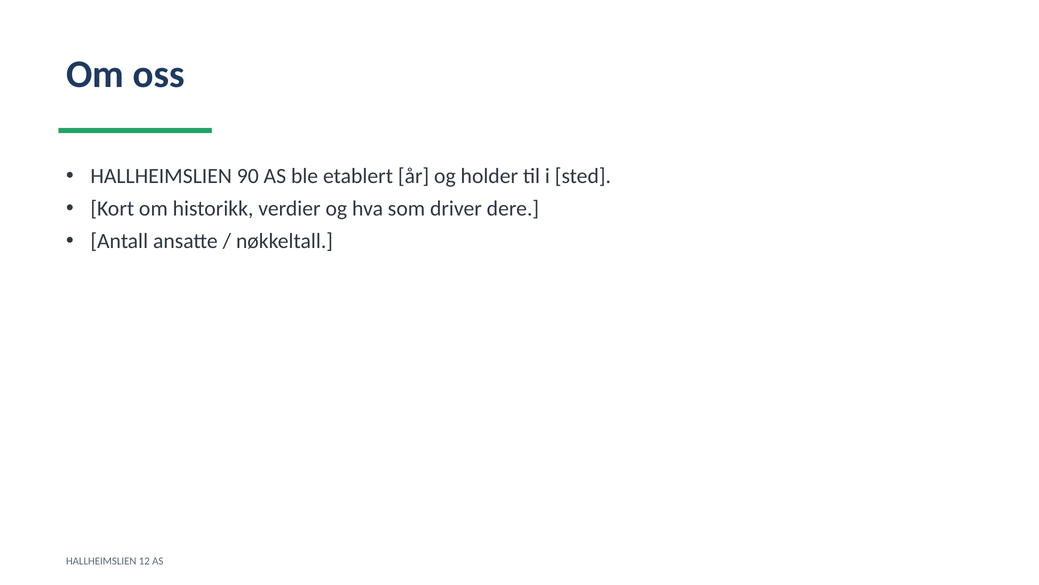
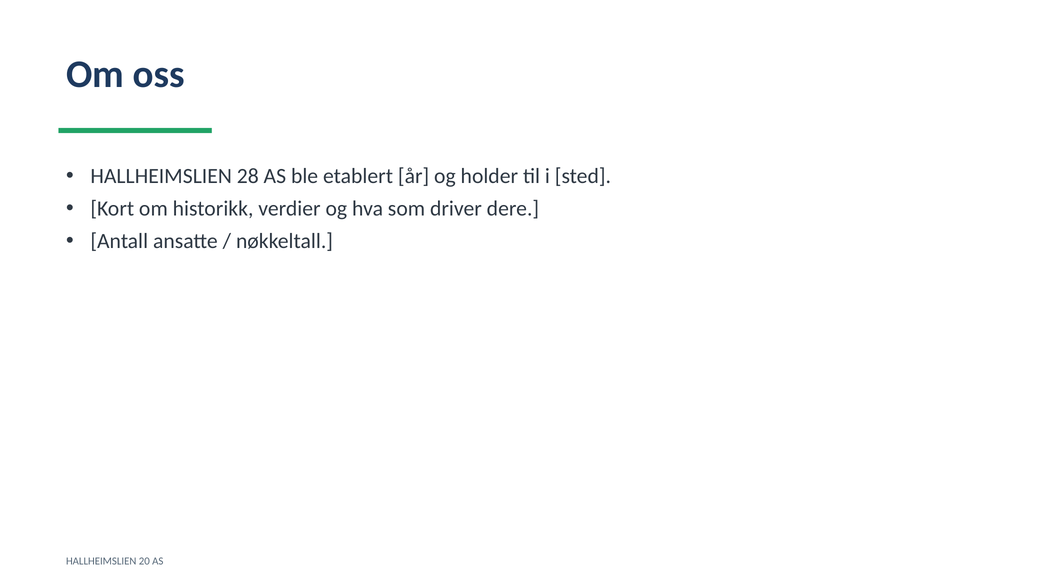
90: 90 -> 28
12: 12 -> 20
